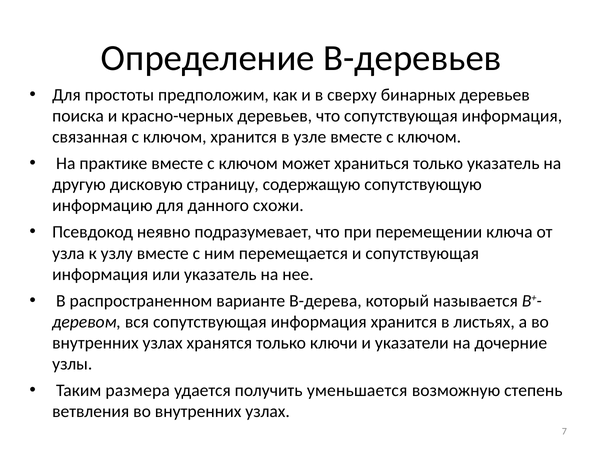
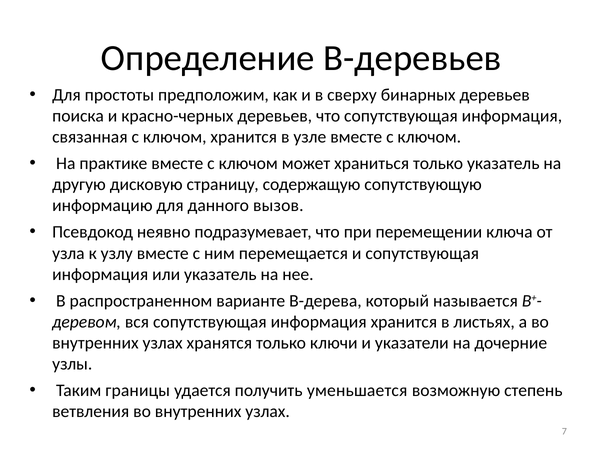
схожи: схожи -> вызов
размера: размера -> границы
